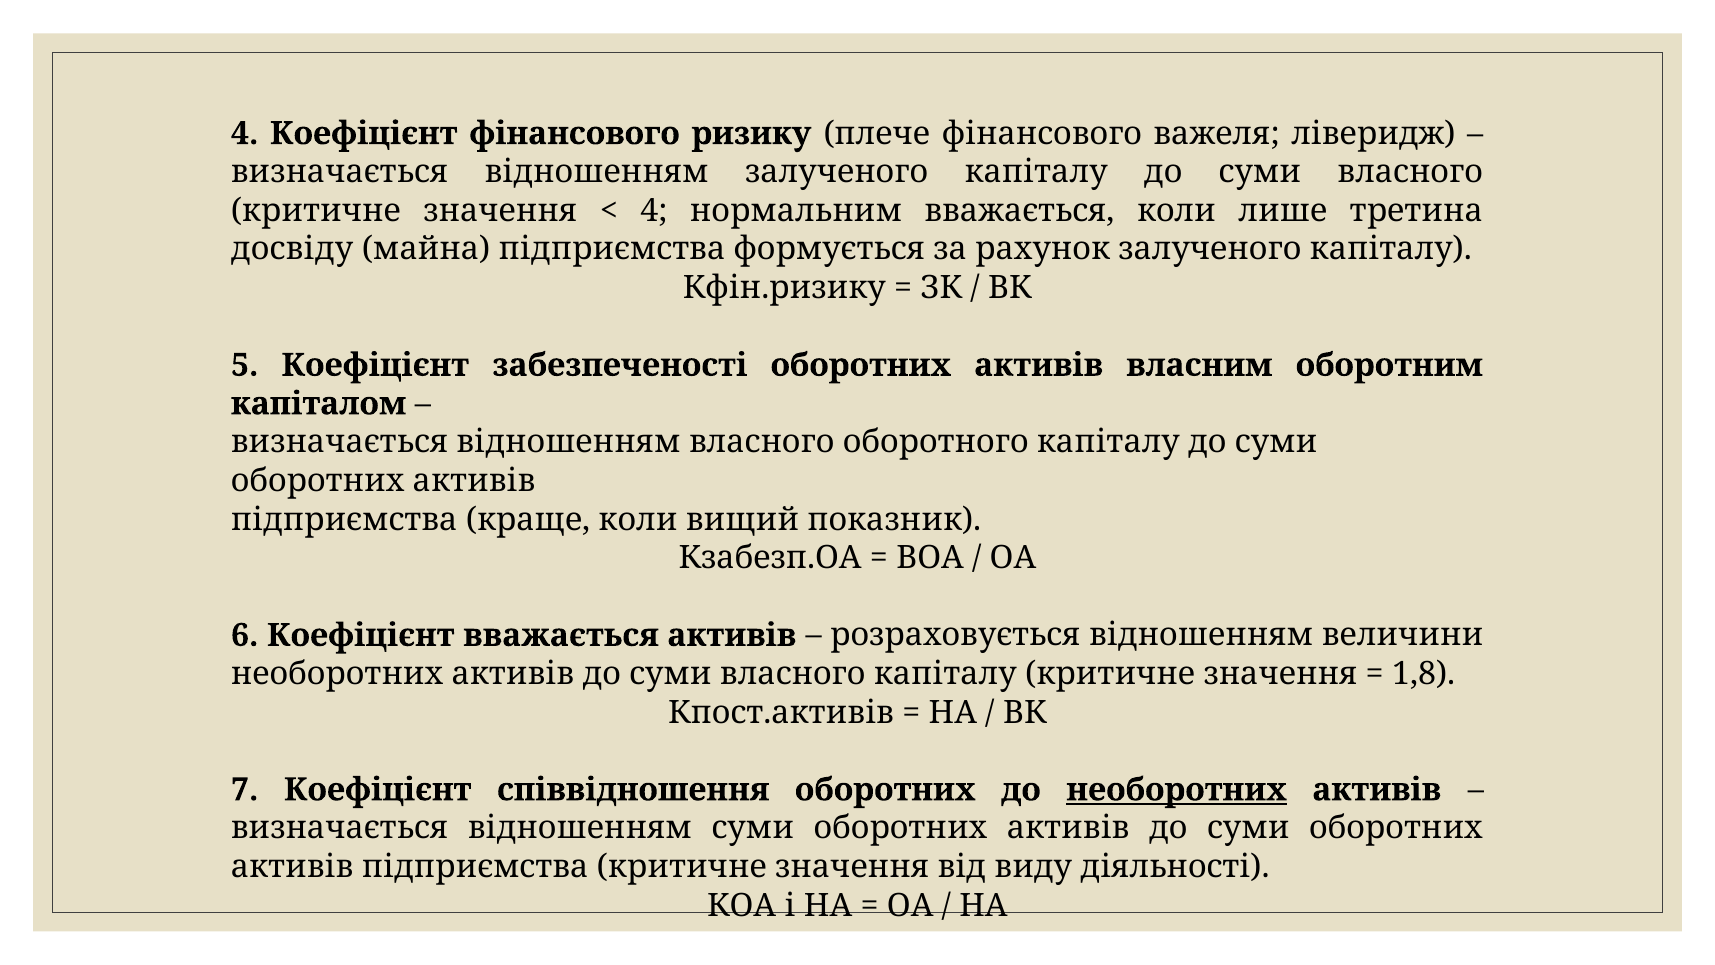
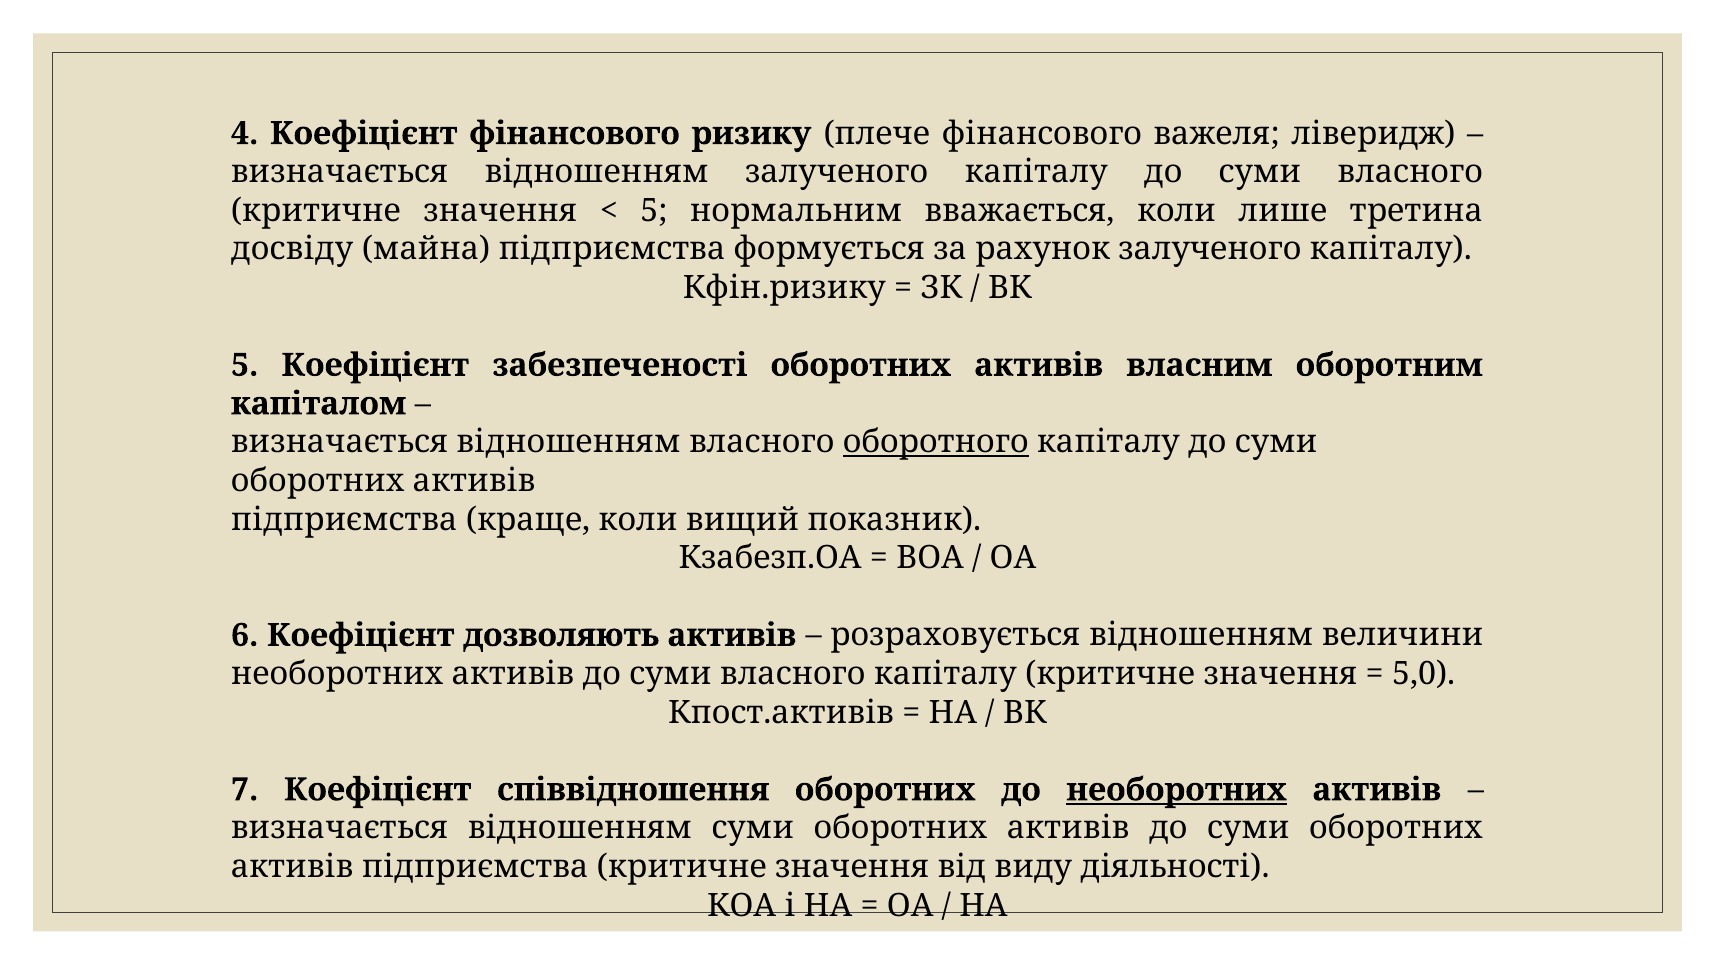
4 at (654, 211): 4 -> 5
оборотного underline: none -> present
Коефіцієнт вважається: вважається -> дозволяють
1,8: 1,8 -> 5,0
